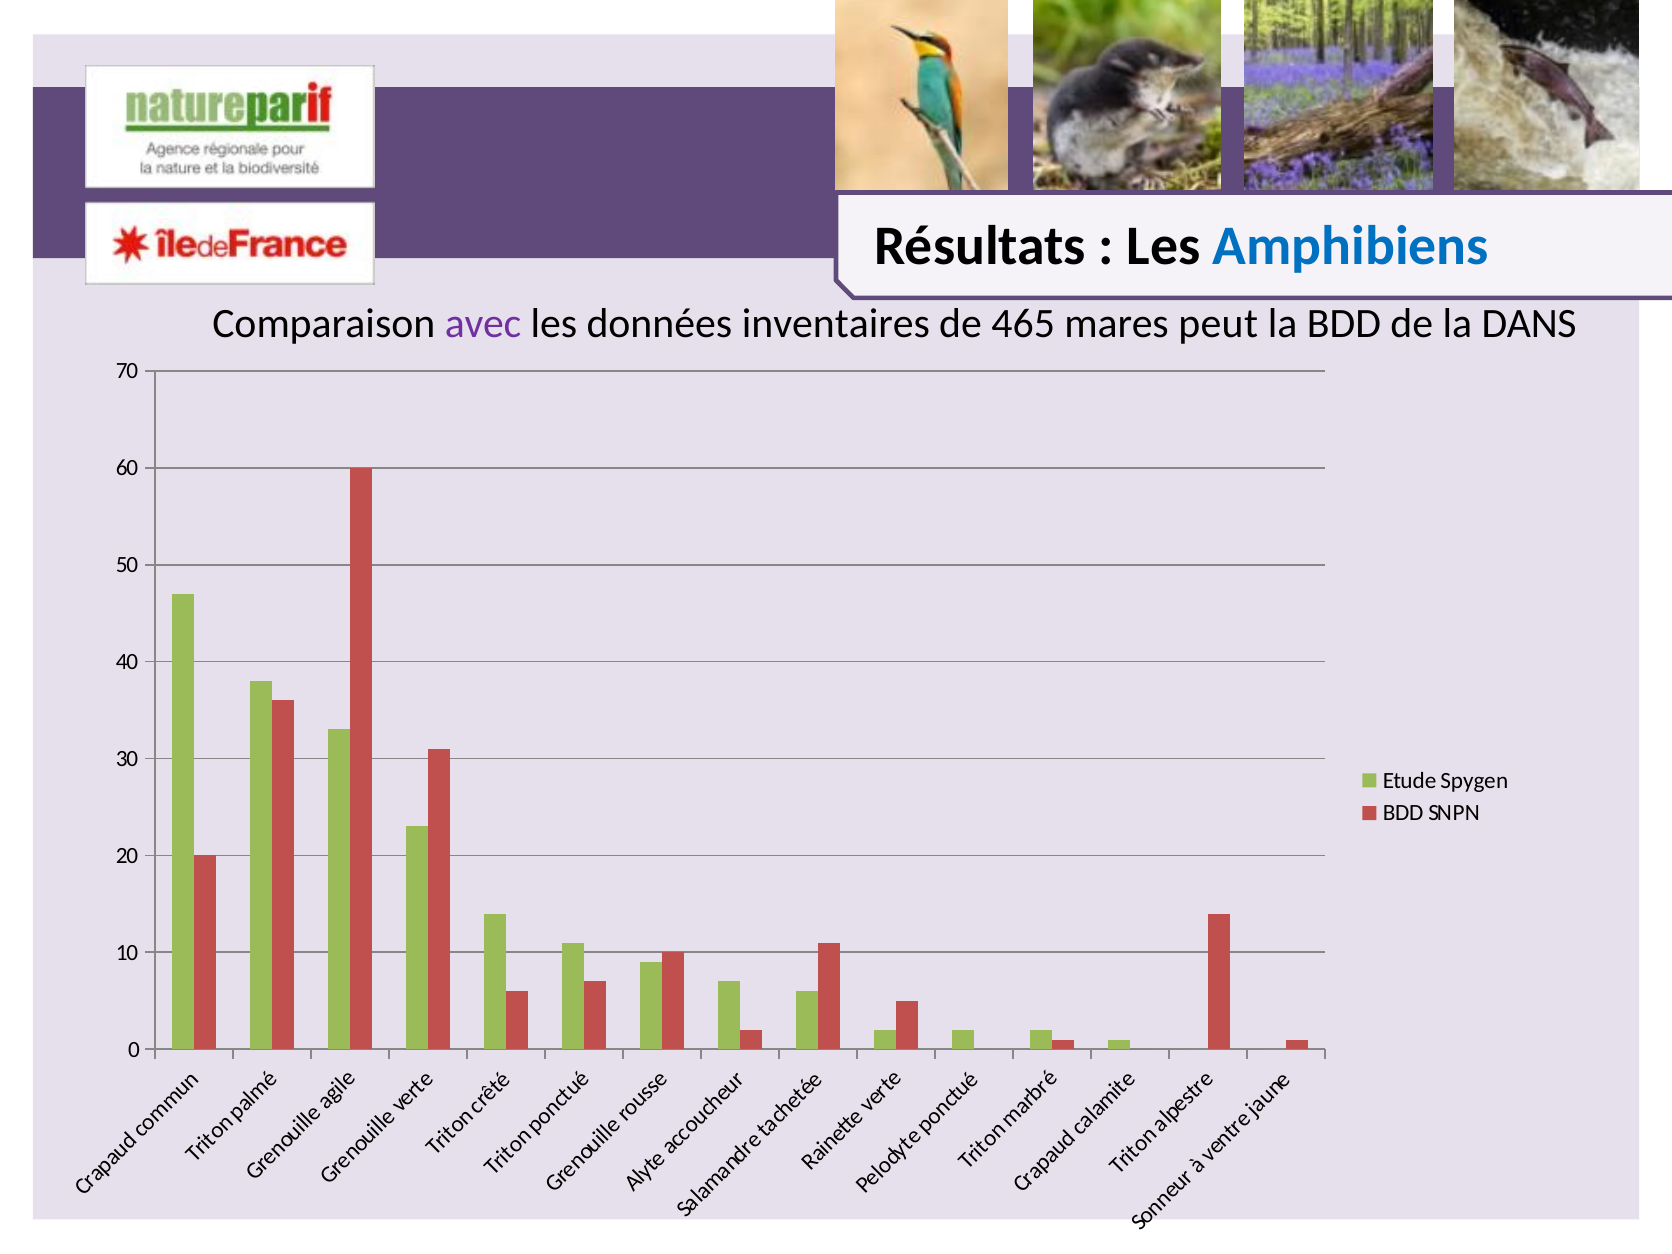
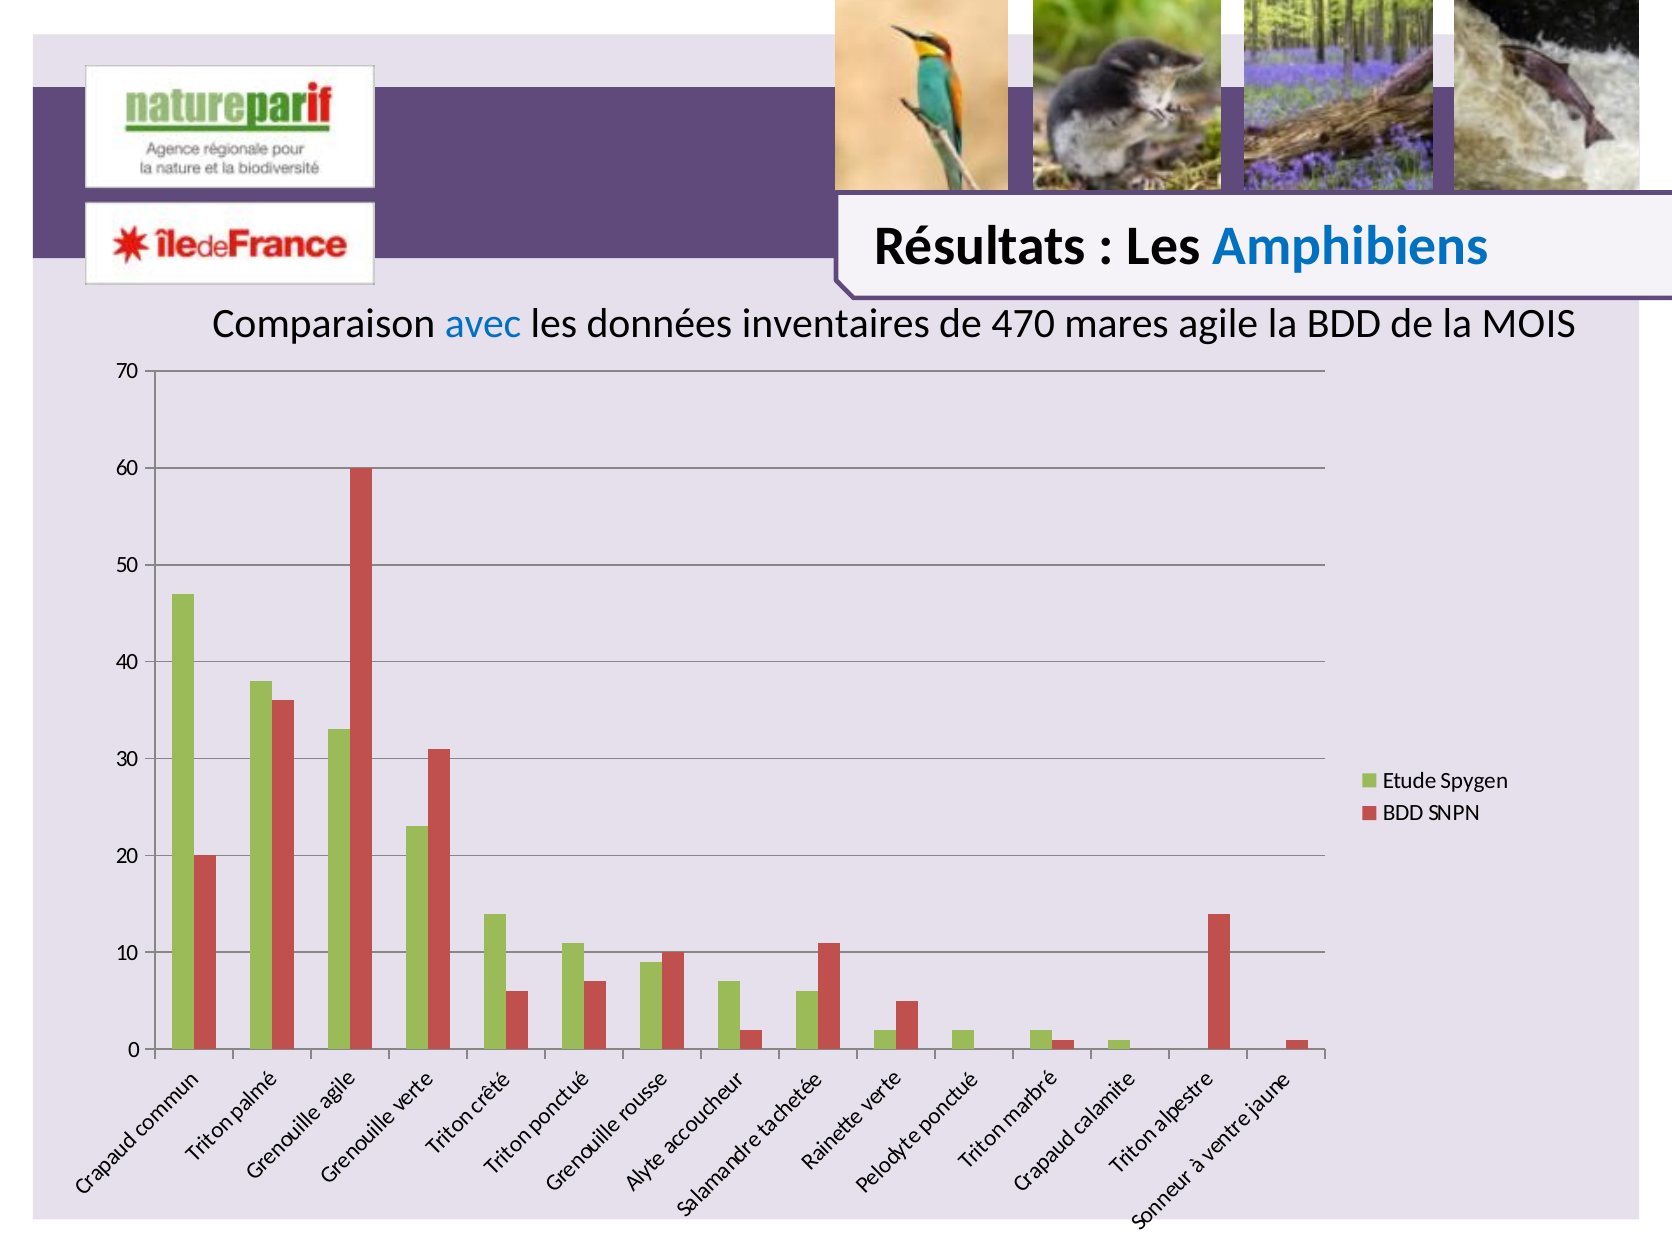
avec colour: purple -> blue
465: 465 -> 470
peut: peut -> agile
DANS: DANS -> MOIS
